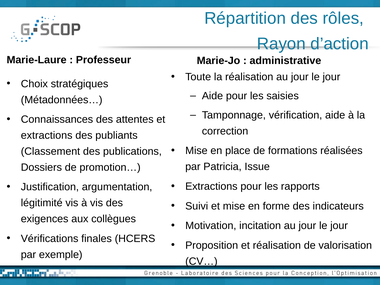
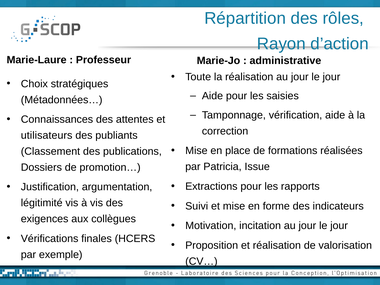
extractions at (47, 135): extractions -> utilisateurs
